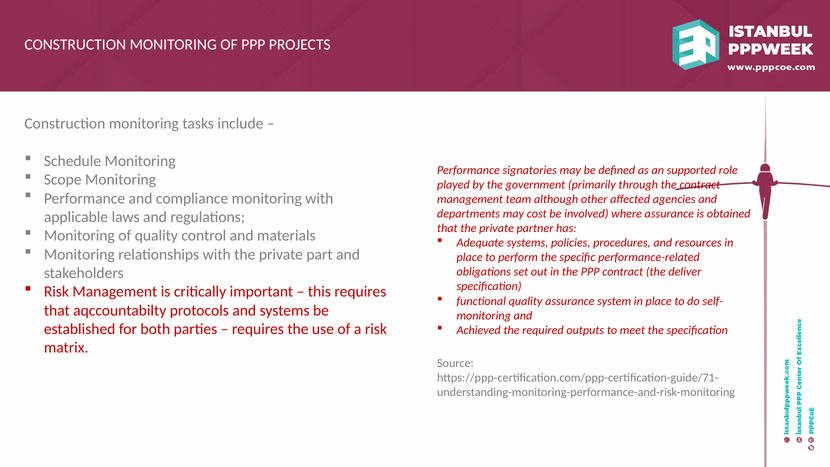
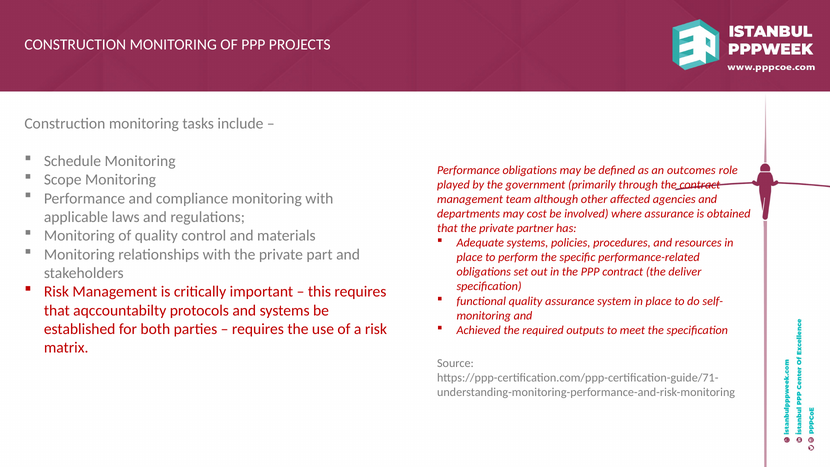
Performance signatories: signatories -> obligations
supported: supported -> outcomes
